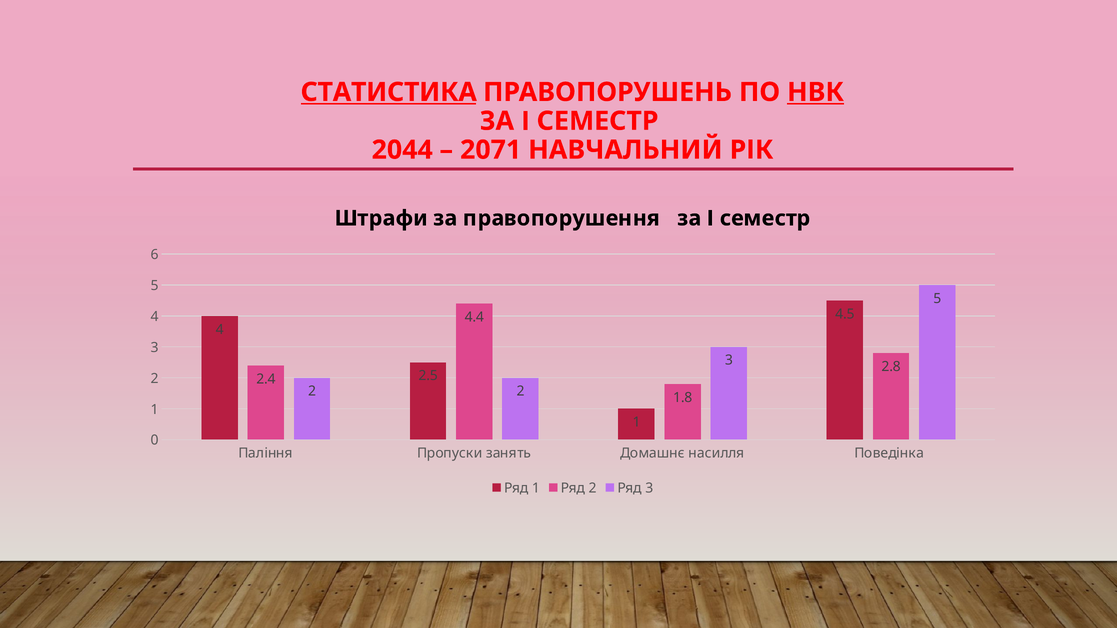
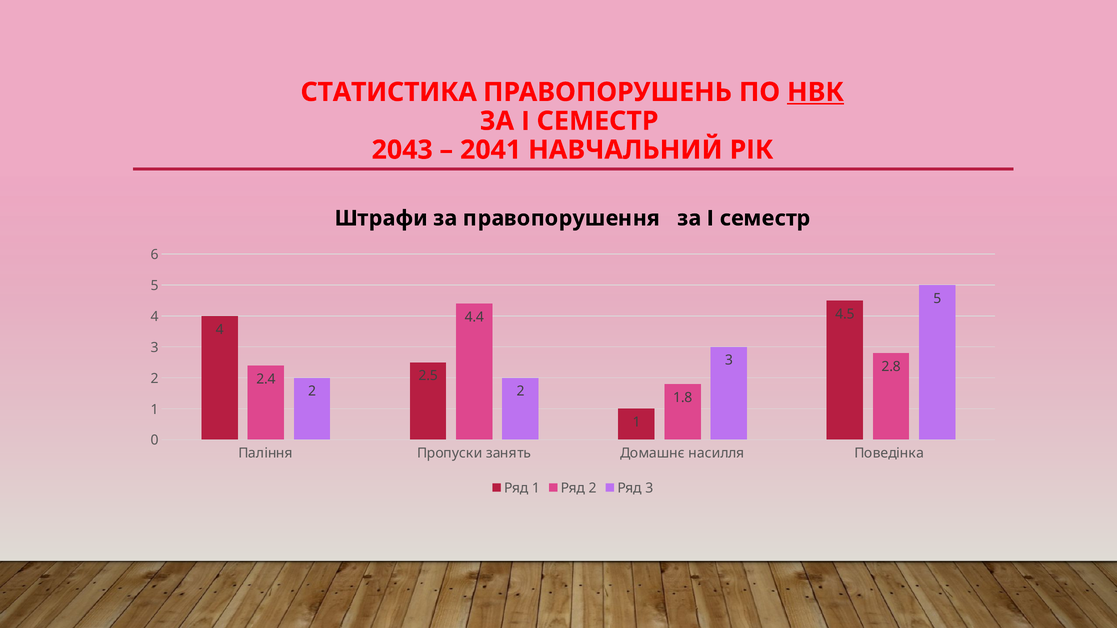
СТАТИСТИКА underline: present -> none
2044: 2044 -> 2043
2071: 2071 -> 2041
